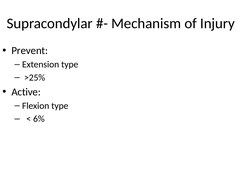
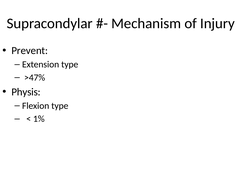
>25%: >25% -> >47%
Active: Active -> Physis
6%: 6% -> 1%
